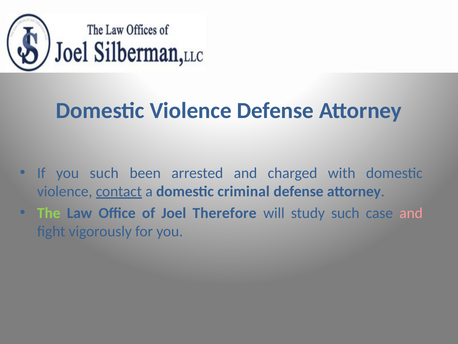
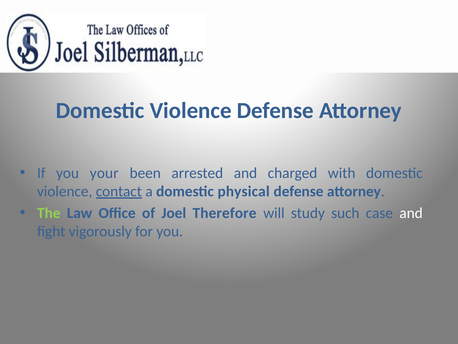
you such: such -> your
criminal: criminal -> physical
and at (411, 213) colour: pink -> white
